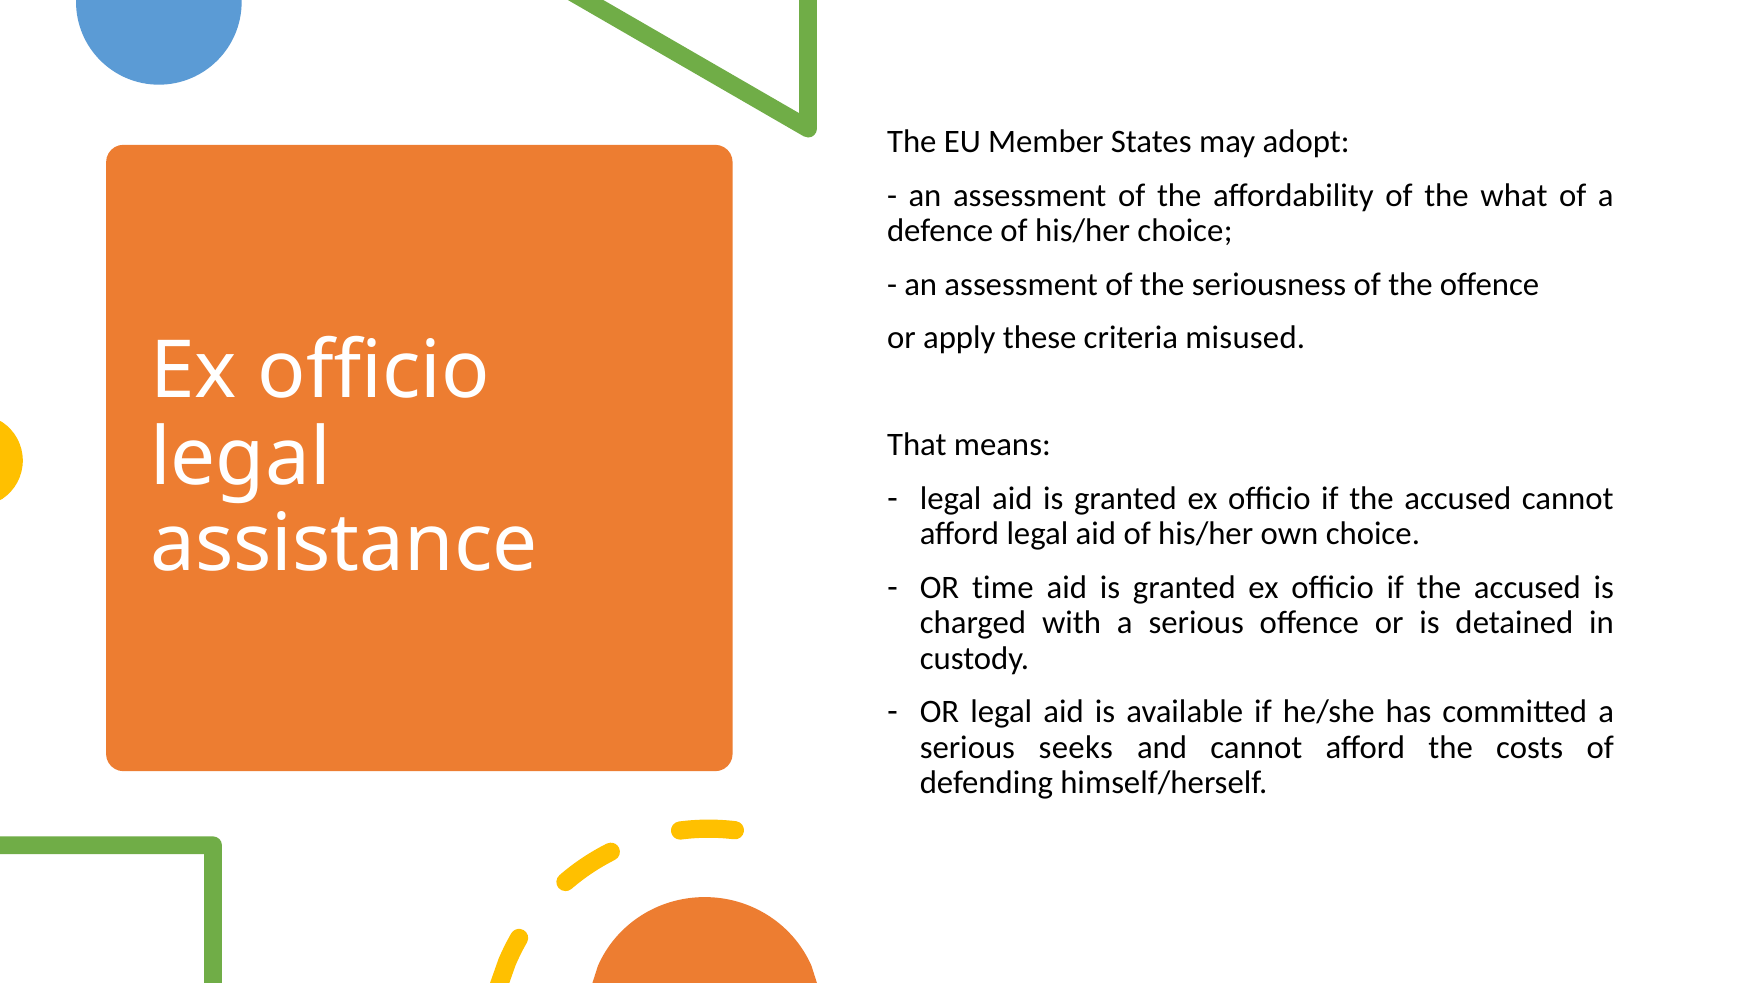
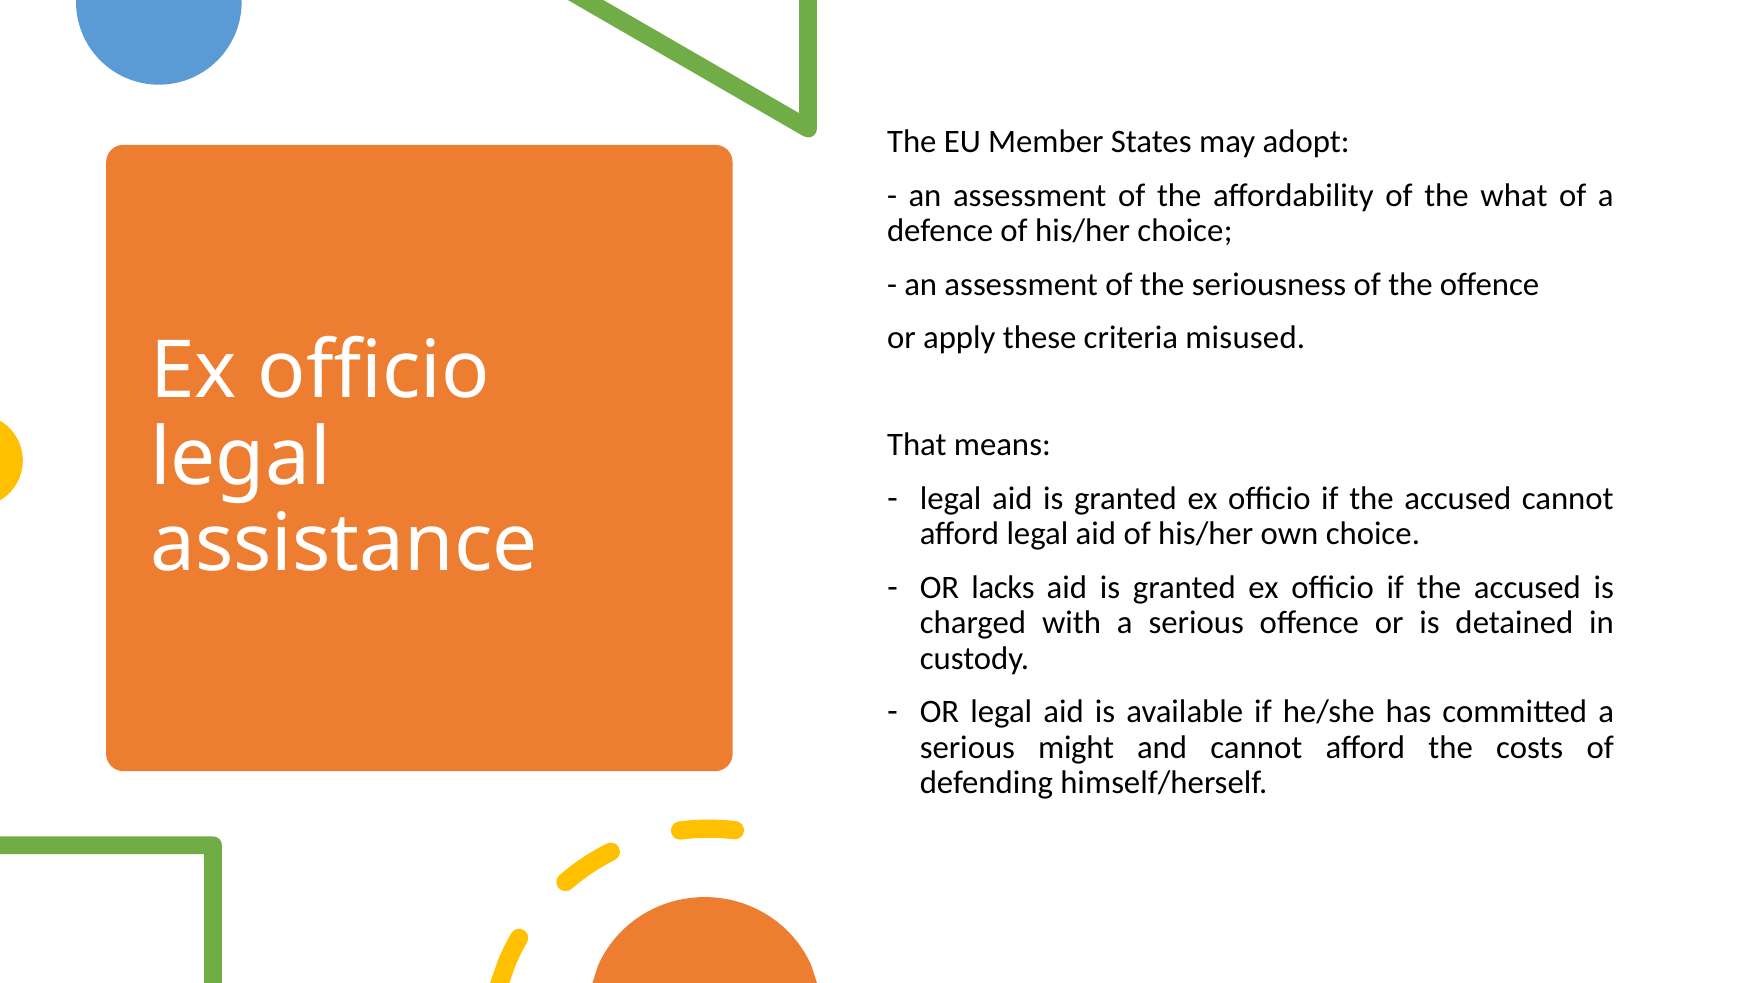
time: time -> lacks
seeks: seeks -> might
